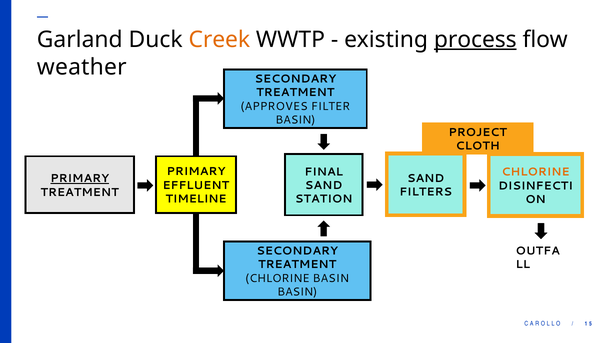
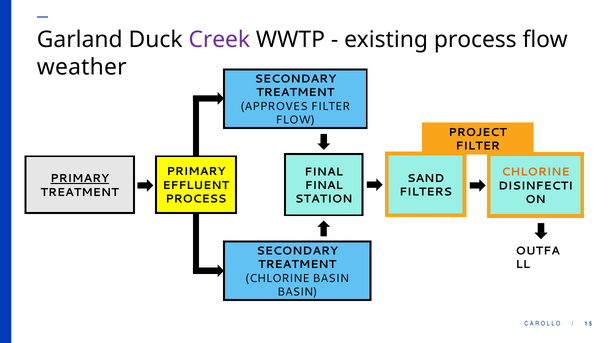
Creek colour: orange -> purple
process at (475, 40) underline: present -> none
BASIN at (295, 120): BASIN -> FLOW
CLOTH at (478, 146): CLOTH -> FILTER
SAND at (324, 186): SAND -> FINAL
TIMELINE at (196, 199): TIMELINE -> PROCESS
